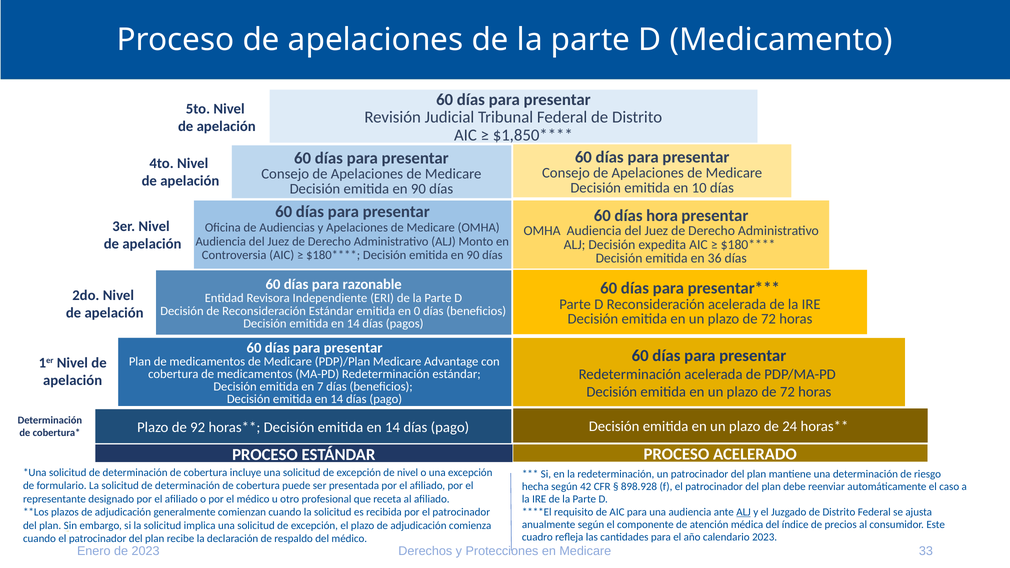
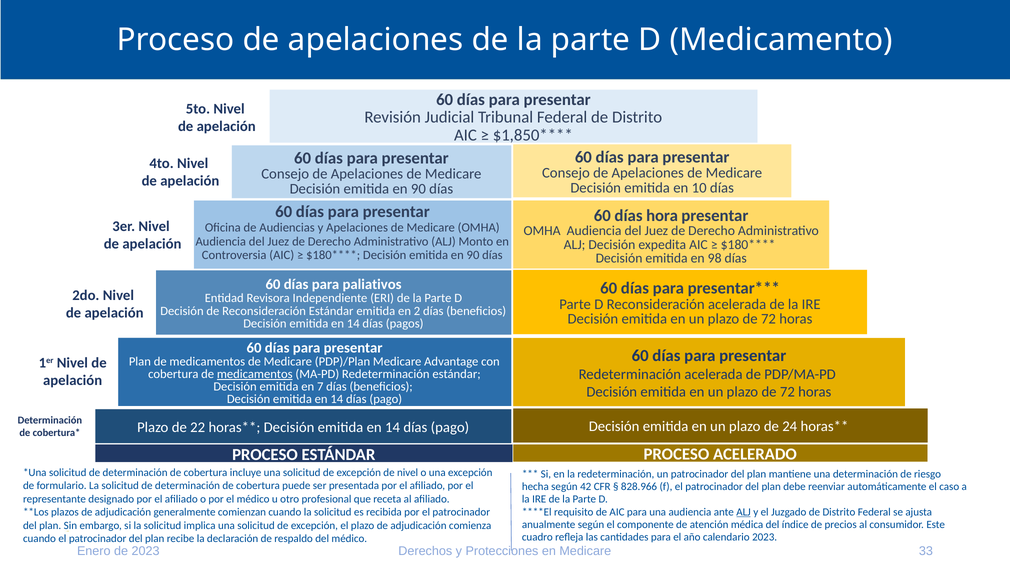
36: 36 -> 98
razonable: razonable -> paliativos
0: 0 -> 2
medicamentos at (255, 374) underline: none -> present
92: 92 -> 22
898.928: 898.928 -> 828.966
